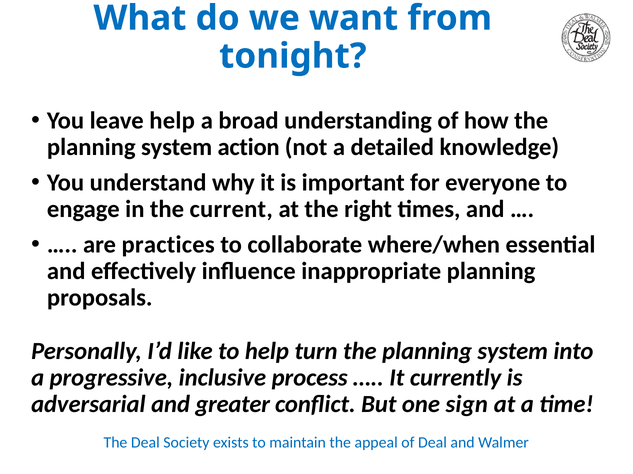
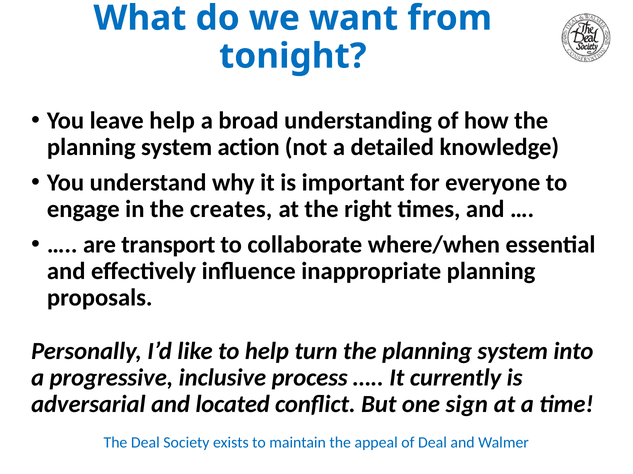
current: current -> creates
practices: practices -> transport
greater: greater -> located
